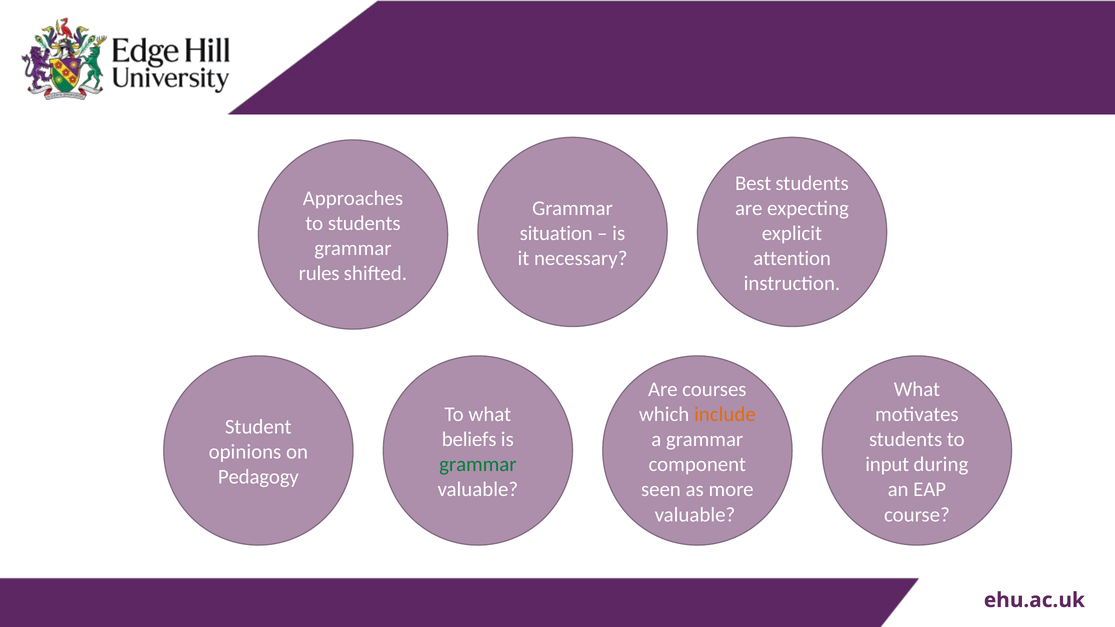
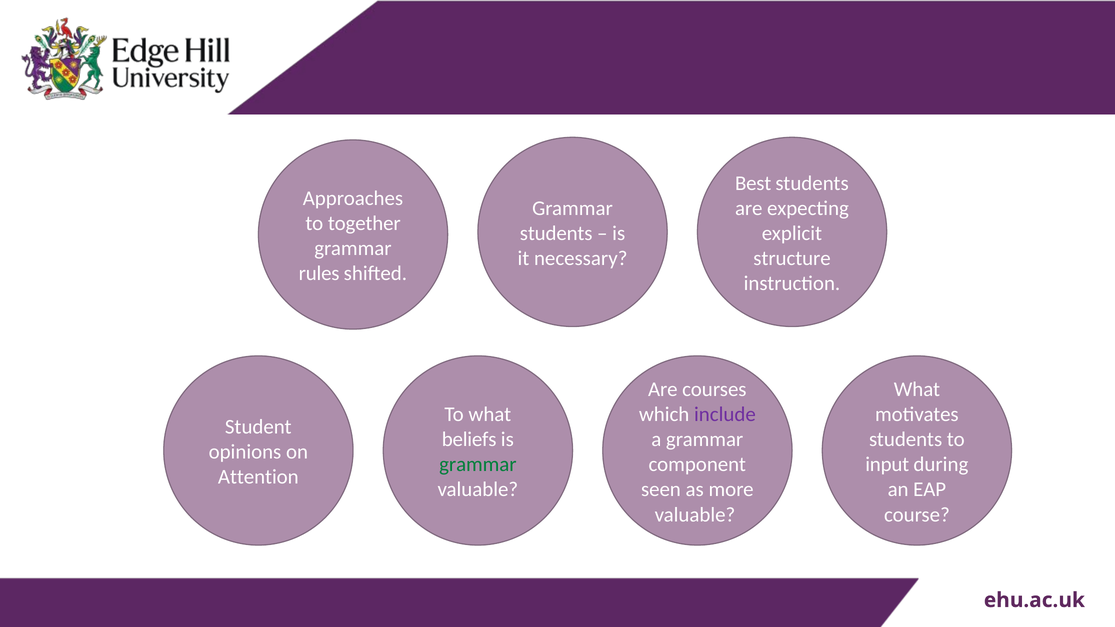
to students: students -> together
situation at (556, 233): situation -> students
attention: attention -> structure
include colour: orange -> purple
Pedagogy: Pedagogy -> Attention
